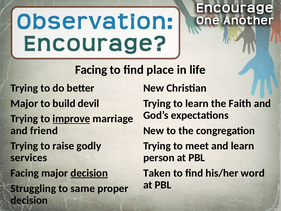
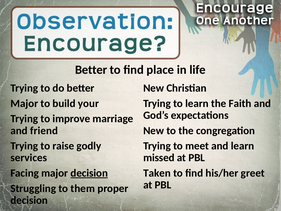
Facing at (91, 70): Facing -> Better
devil: devil -> your
improve underline: present -> none
person: person -> missed
word: word -> greet
same: same -> them
